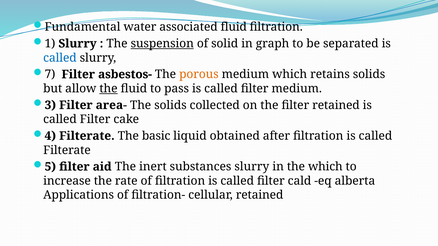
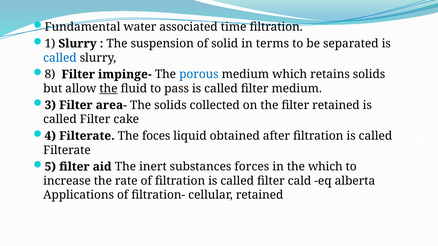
associated fluid: fluid -> time
suspension underline: present -> none
graph: graph -> terms
7: 7 -> 8
asbestos-: asbestos- -> impinge-
porous colour: orange -> blue
basic: basic -> foces
substances slurry: slurry -> forces
